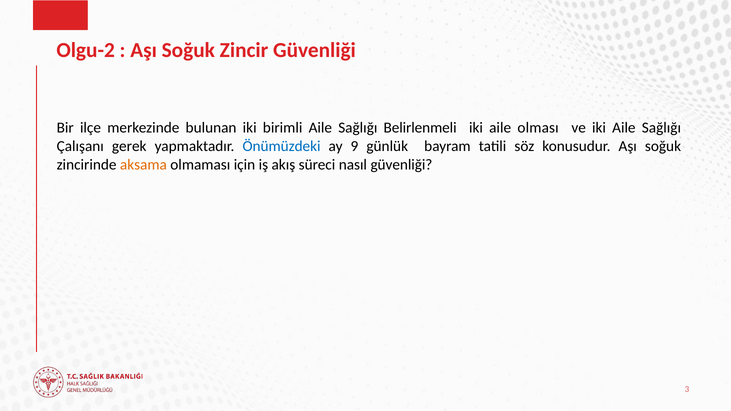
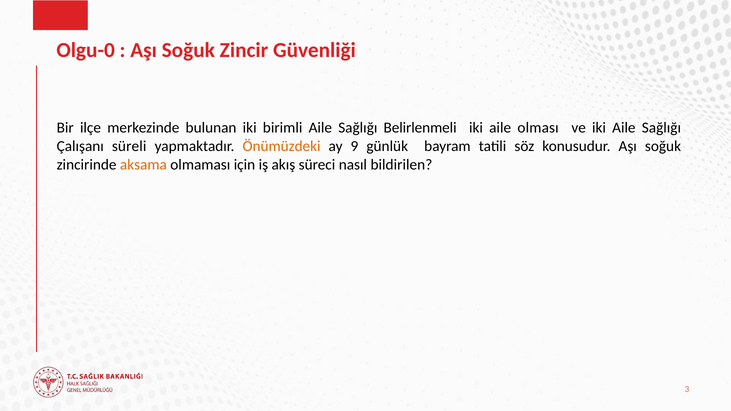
Olgu-2: Olgu-2 -> Olgu-0
gerek: gerek -> süreli
Önümüzdeki colour: blue -> orange
nasıl güvenliği: güvenliği -> bildirilen
